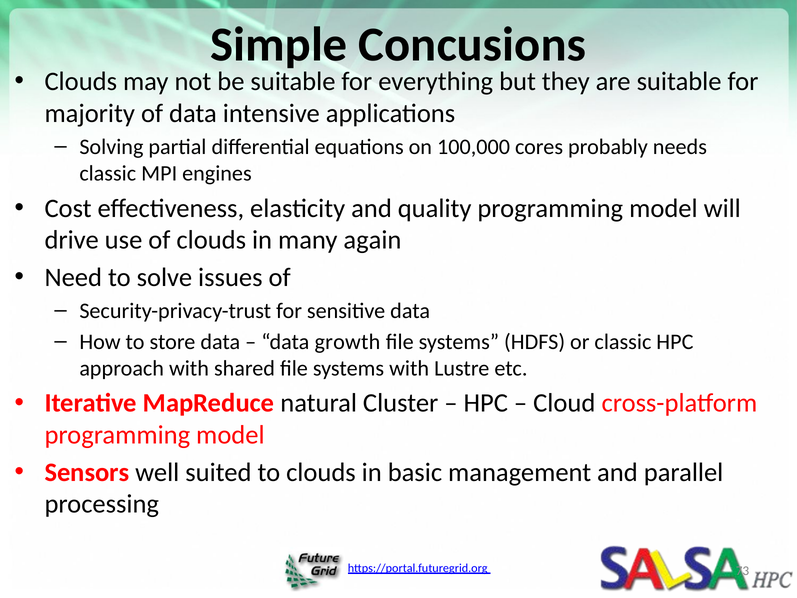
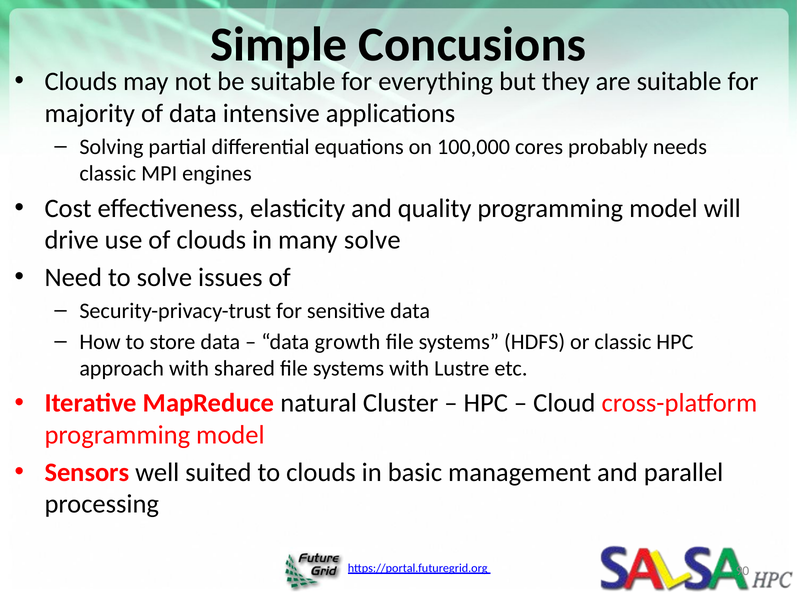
many again: again -> solve
73: 73 -> 90
